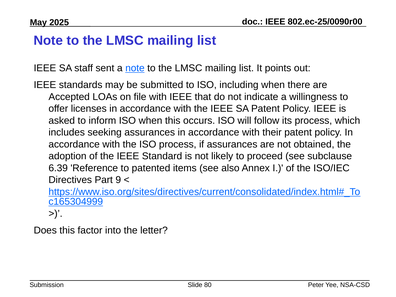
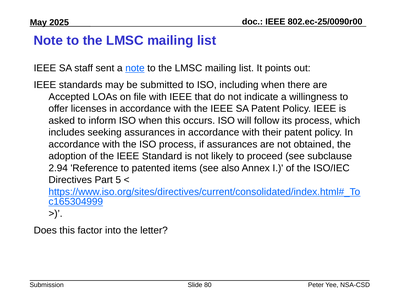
6.39: 6.39 -> 2.94
9: 9 -> 5
